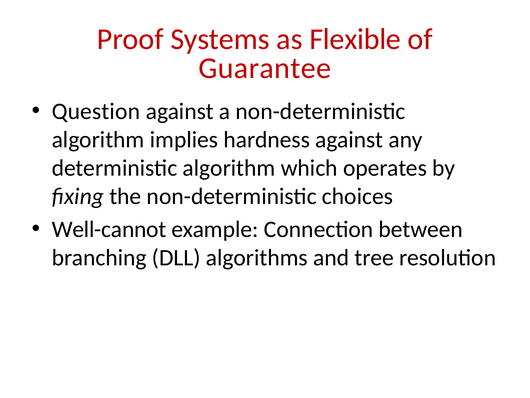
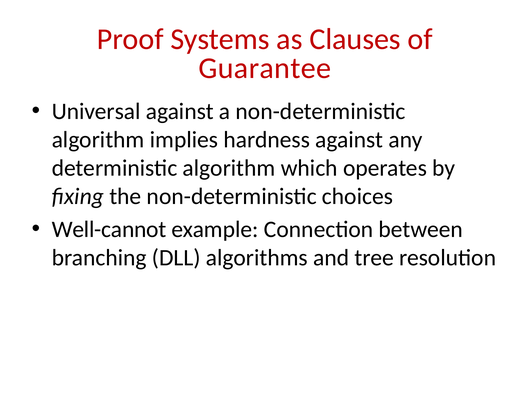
Flexible: Flexible -> Clauses
Question: Question -> Universal
